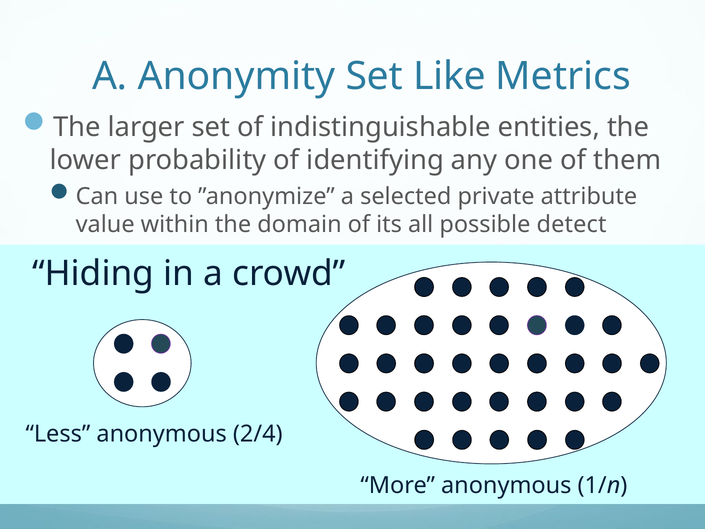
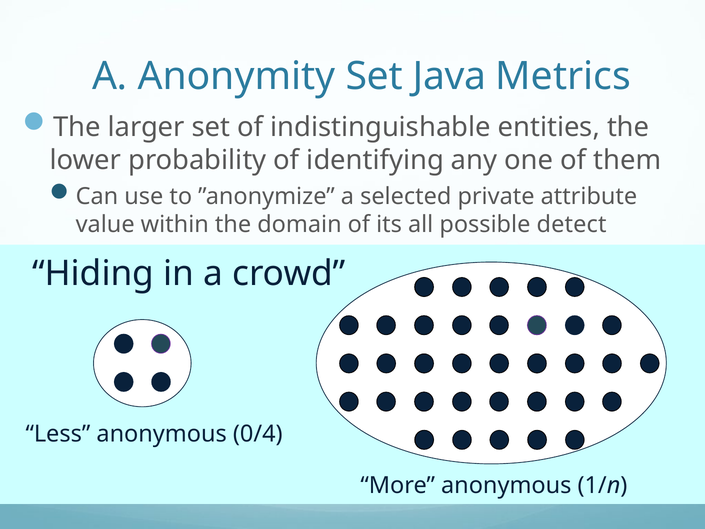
Like: Like -> Java
2/4: 2/4 -> 0/4
